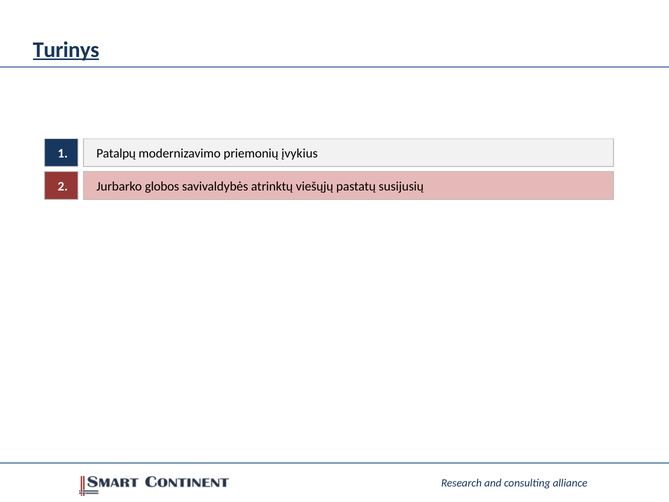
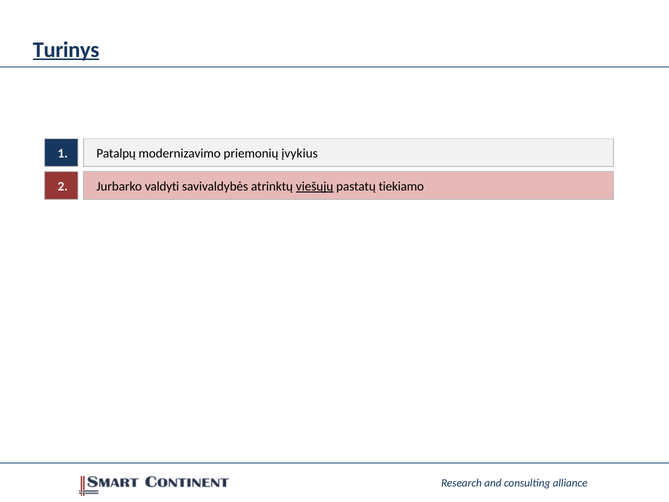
globos: globos -> valdyti
viešųjų underline: none -> present
susijusių: susijusių -> tiekiamo
